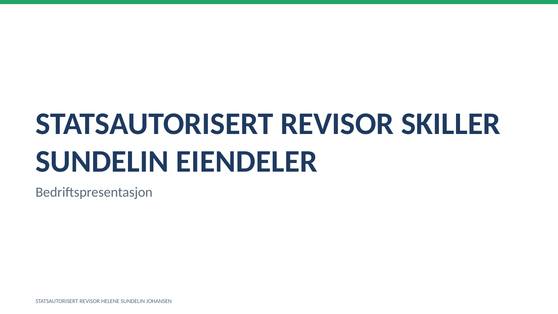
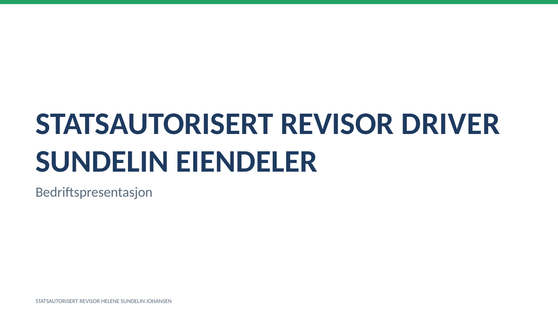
SKILLER: SKILLER -> DRIVER
